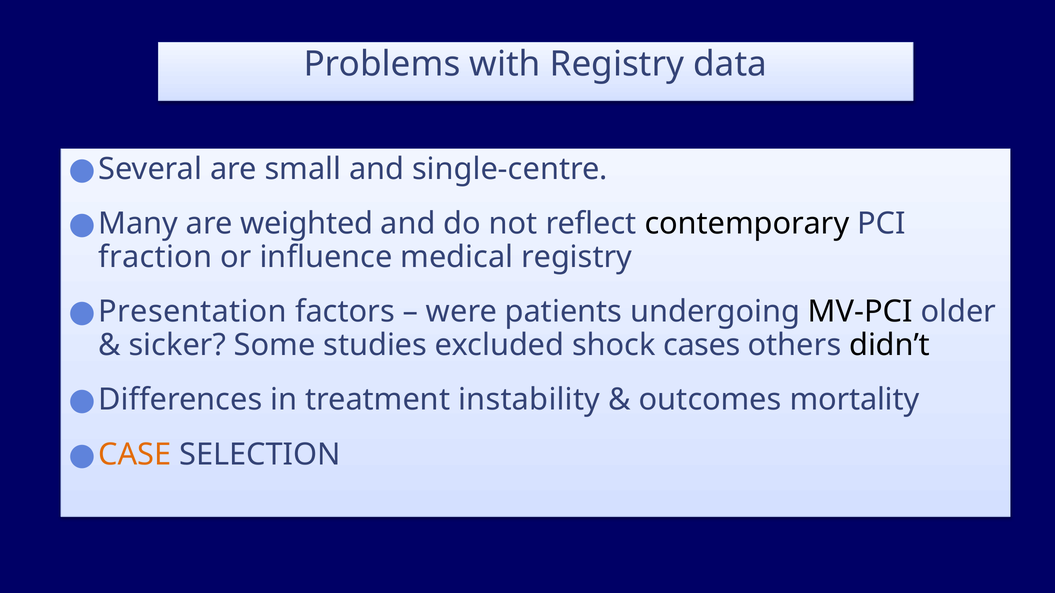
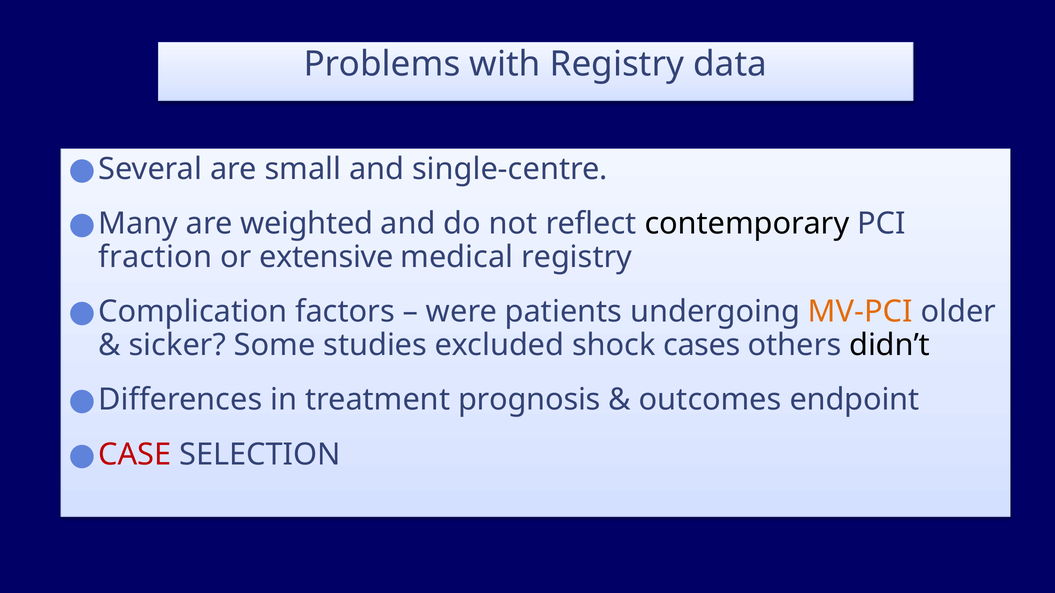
influence: influence -> extensive
Presentation: Presentation -> Complication
MV-PCI colour: black -> orange
instability: instability -> prognosis
mortality: mortality -> endpoint
CASE colour: orange -> red
